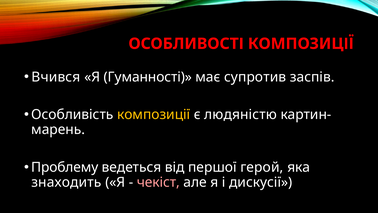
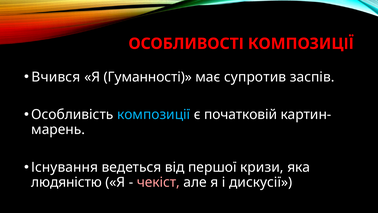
композиції colour: yellow -> light blue
людяністю: людяністю -> початковій
Проблему: Проблему -> Існування
герой: герой -> кризи
знаходить: знаходить -> людяністю
